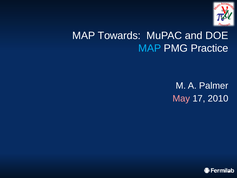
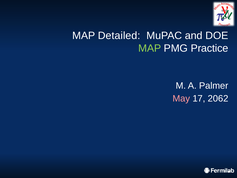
Towards: Towards -> Detailed
MAP at (150, 48) colour: light blue -> light green
2010: 2010 -> 2062
